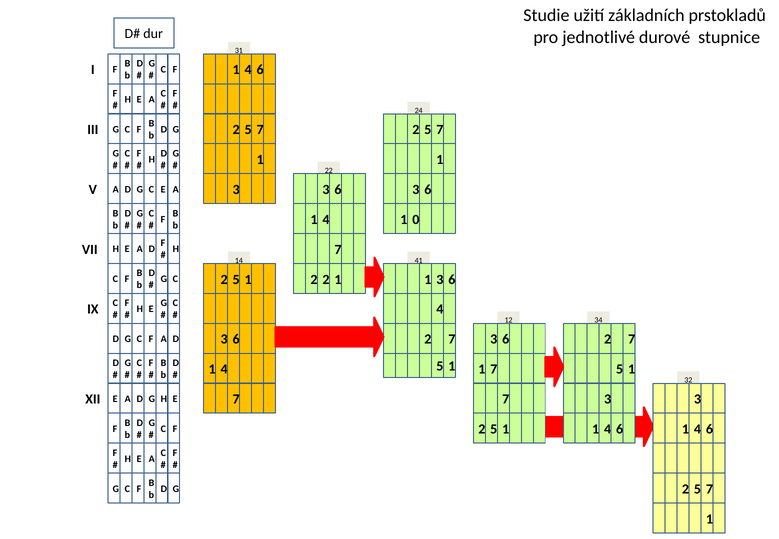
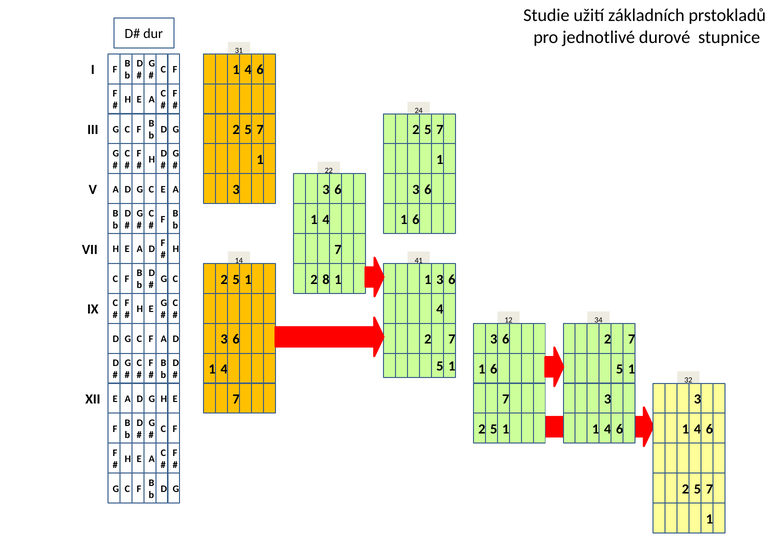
0 at (416, 220): 0 -> 6
2 2: 2 -> 8
7 at (494, 369): 7 -> 6
